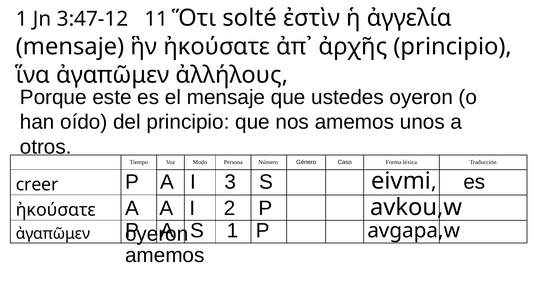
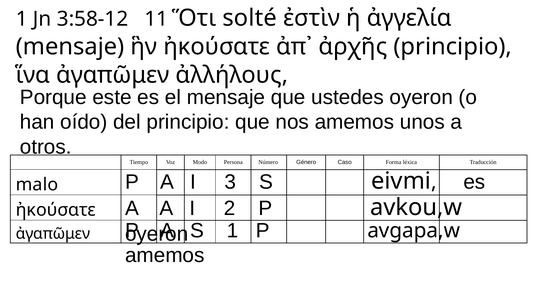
3:47-12: 3:47-12 -> 3:58-12
creer: creer -> malo
